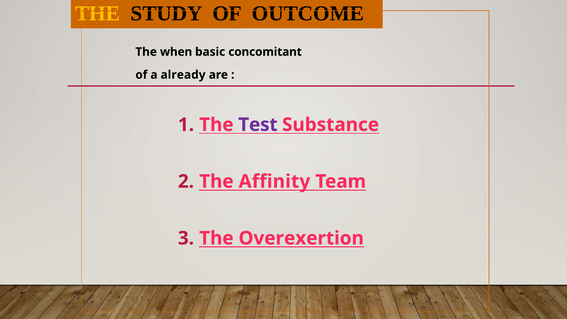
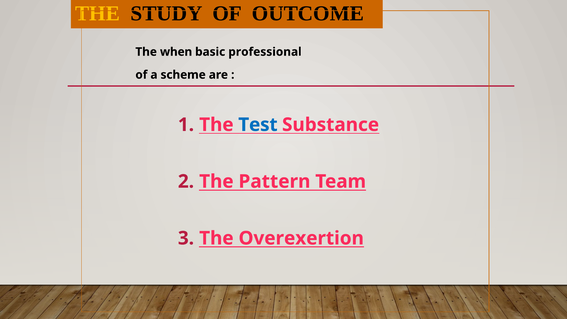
concomitant: concomitant -> professional
already: already -> scheme
Test colour: purple -> blue
Affinity: Affinity -> Pattern
